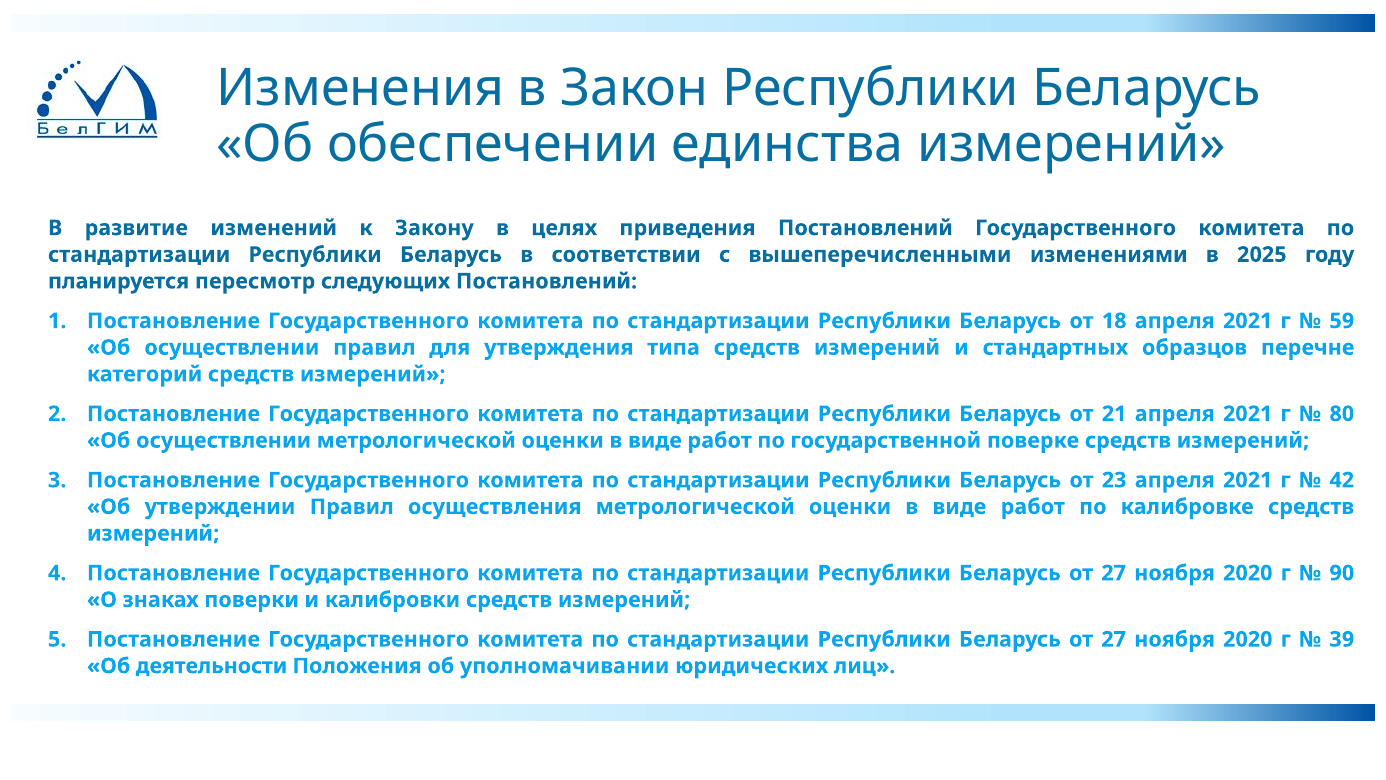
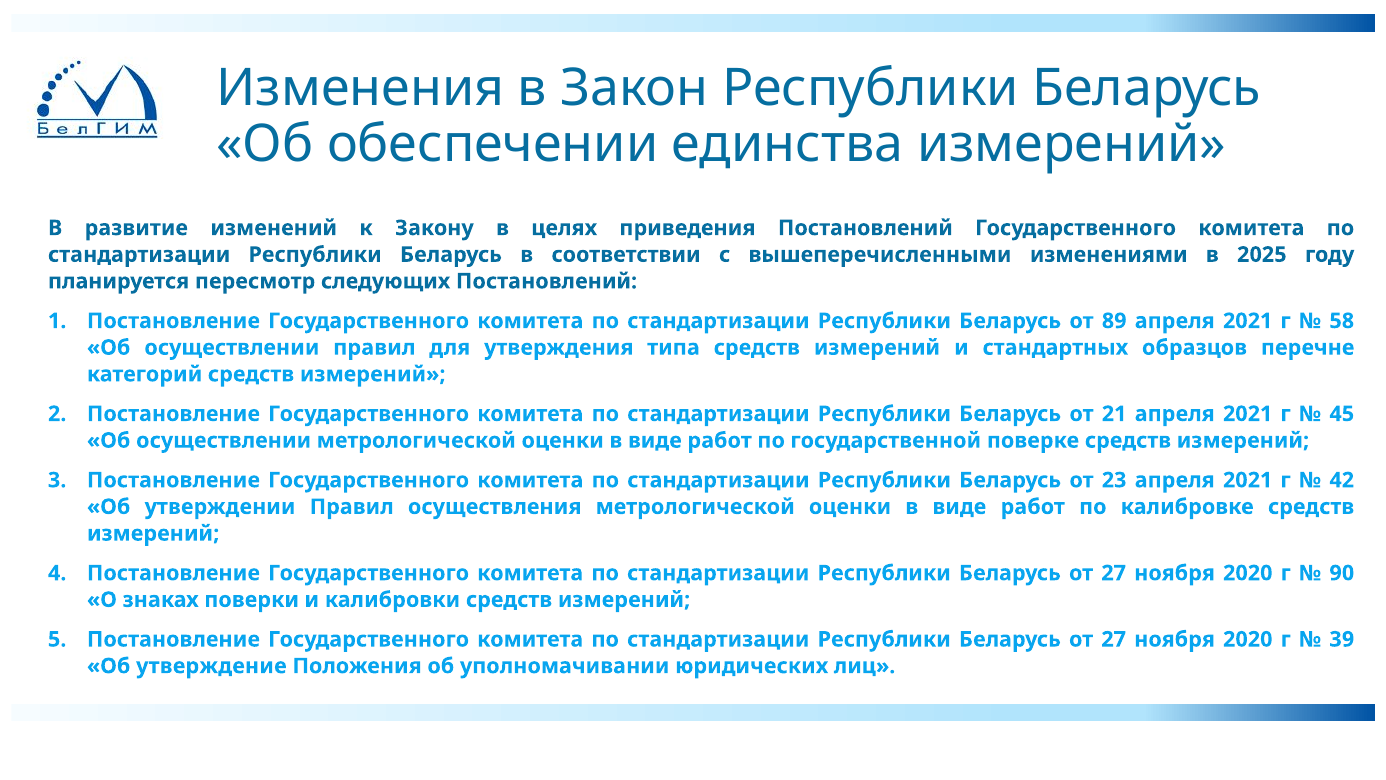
18: 18 -> 89
59: 59 -> 58
80: 80 -> 45
деятельности: деятельности -> утверждение
